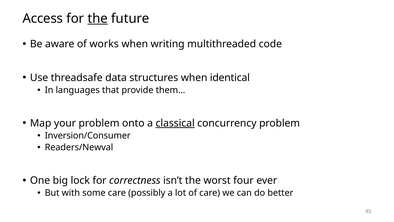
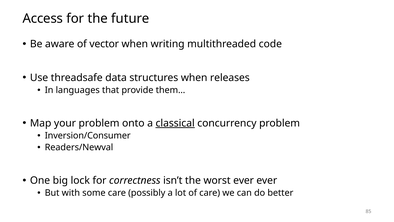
the at (98, 18) underline: present -> none
works: works -> vector
identical: identical -> releases
worst four: four -> ever
